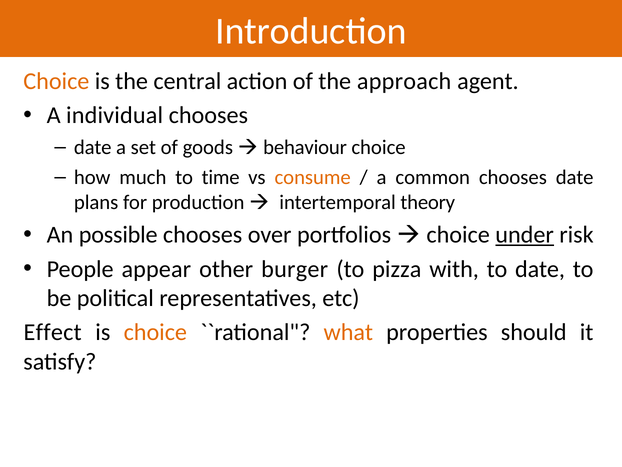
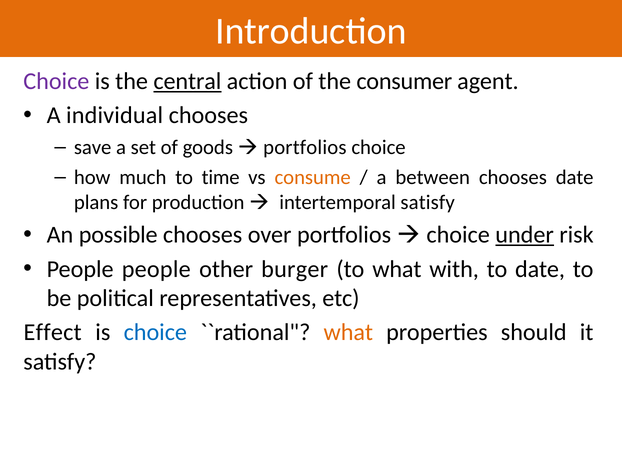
Choice at (56, 81) colour: orange -> purple
central underline: none -> present
approach: approach -> consumer
date at (93, 147): date -> save
behaviour at (305, 147): behaviour -> portfolios
common: common -> between
intertemporal theory: theory -> satisfy
People appear: appear -> people
to pizza: pizza -> what
choice at (155, 332) colour: orange -> blue
